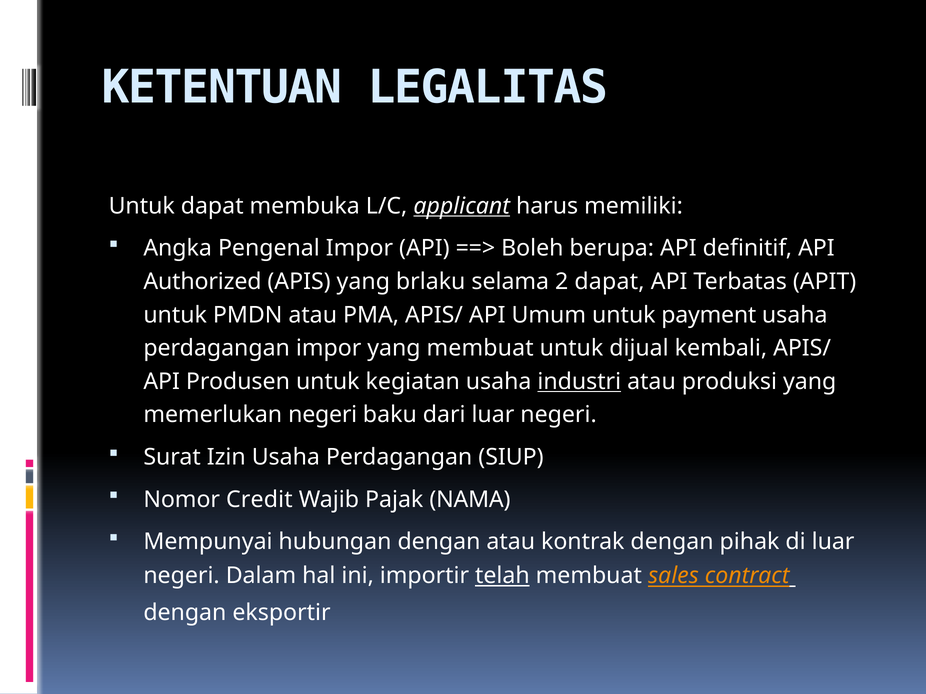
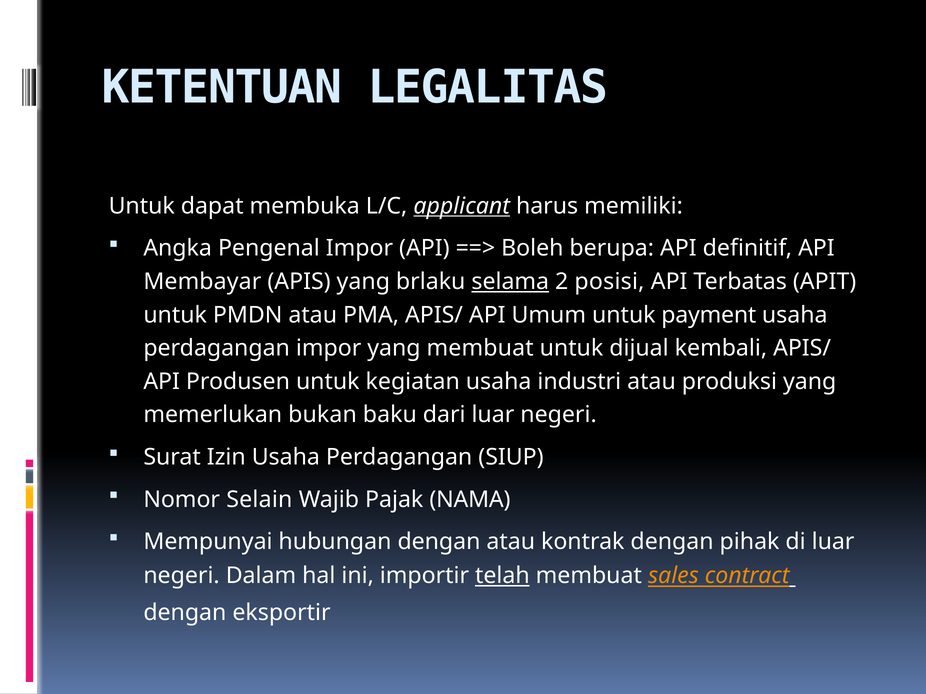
Authorized: Authorized -> Membayar
selama underline: none -> present
2 dapat: dapat -> posisi
industri underline: present -> none
memerlukan negeri: negeri -> bukan
Credit: Credit -> Selain
